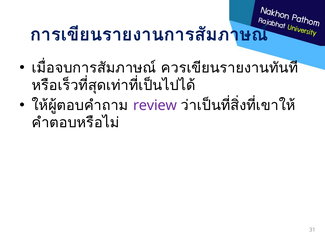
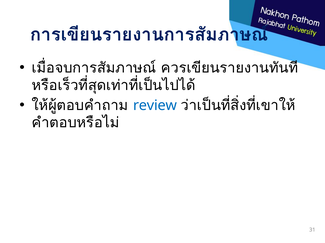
review colour: purple -> blue
